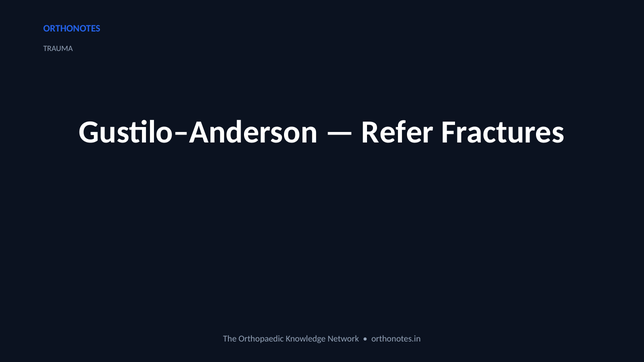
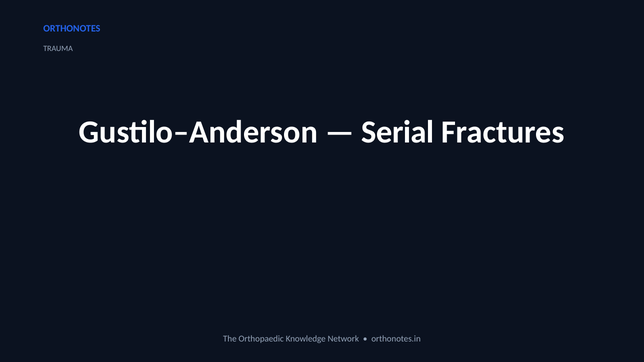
Refer: Refer -> Serial
